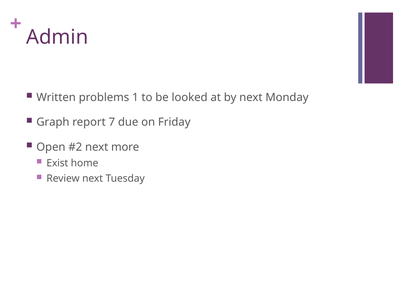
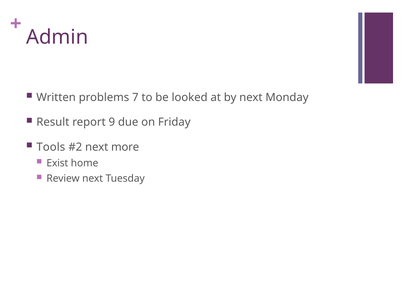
1: 1 -> 7
Graph: Graph -> Result
7: 7 -> 9
Open: Open -> Tools
